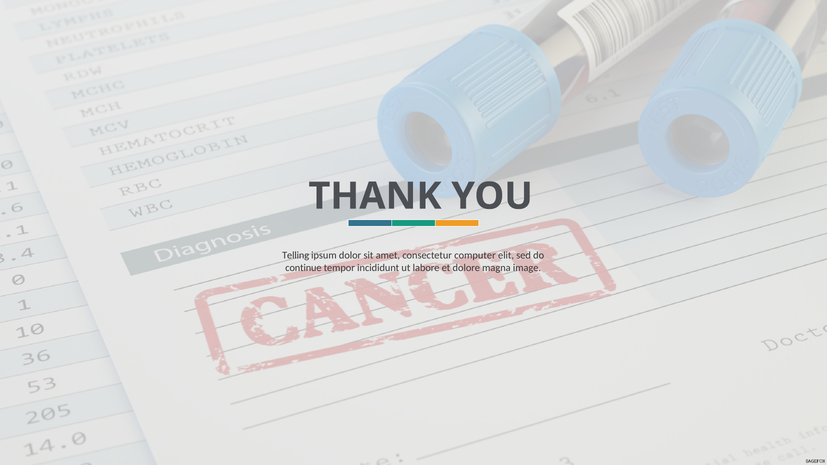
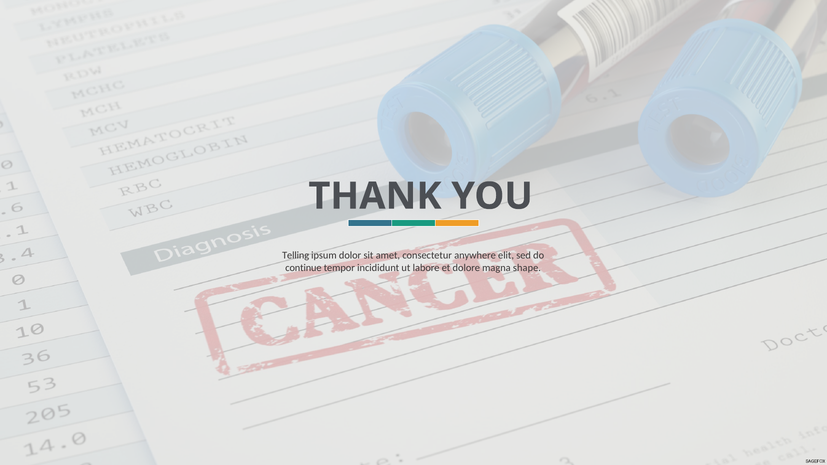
computer: computer -> anywhere
image: image -> shape
